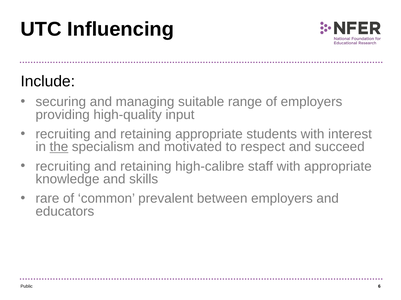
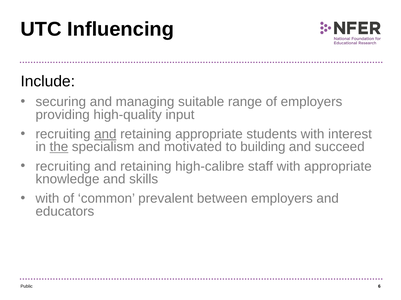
and at (105, 134) underline: none -> present
respect: respect -> building
rare at (47, 199): rare -> with
